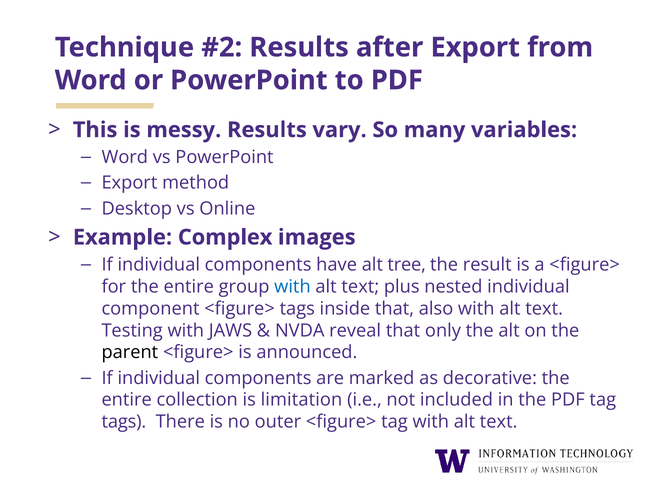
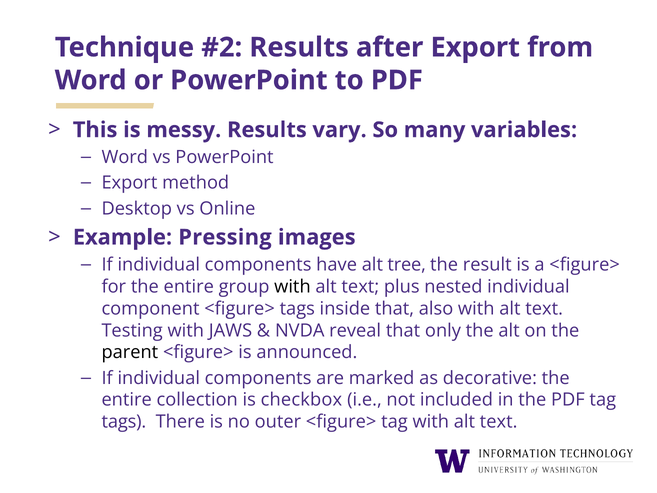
Complex: Complex -> Pressing
with at (292, 287) colour: blue -> black
limitation: limitation -> checkbox
